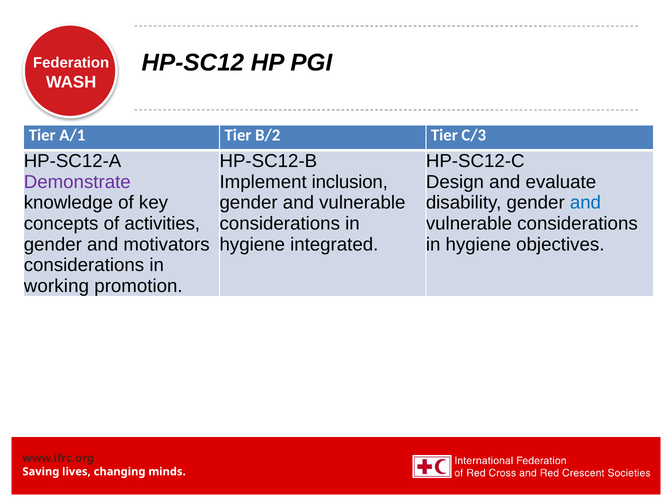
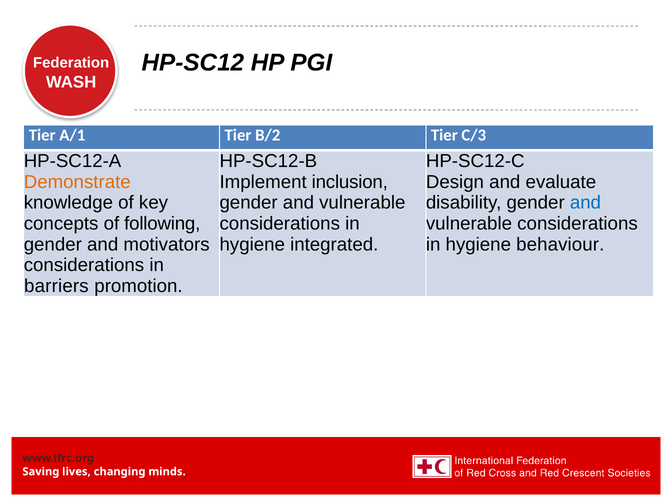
Demonstrate colour: purple -> orange
activities: activities -> following
objectives: objectives -> behaviour
working: working -> barriers
